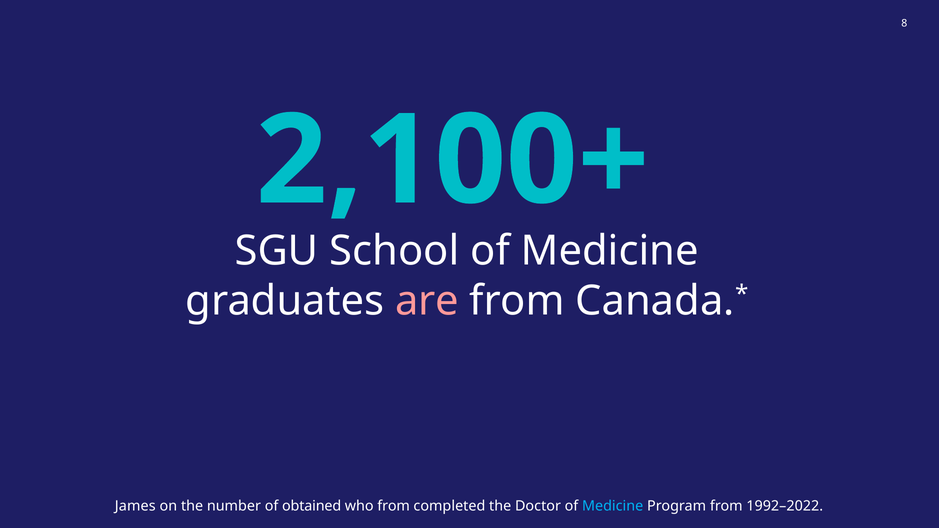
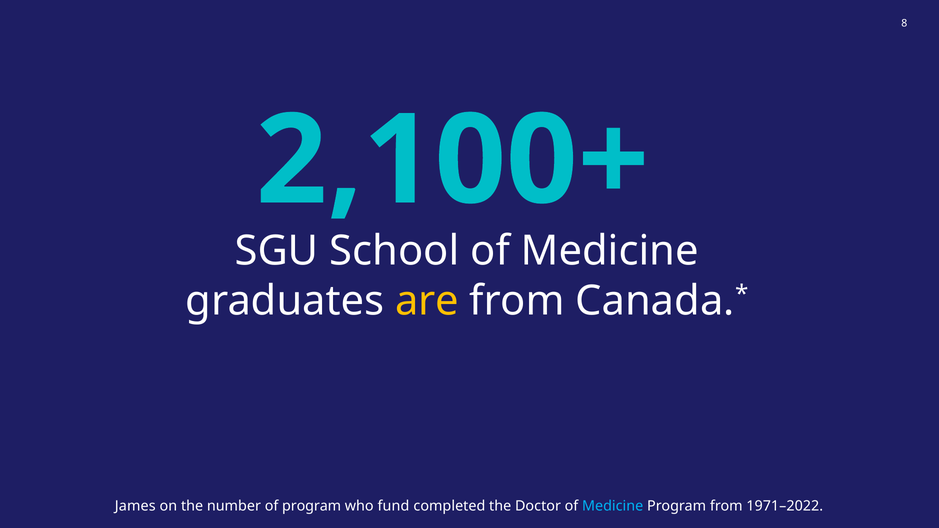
are colour: pink -> yellow
of obtained: obtained -> program
who from: from -> fund
1992–2022: 1992–2022 -> 1971–2022
